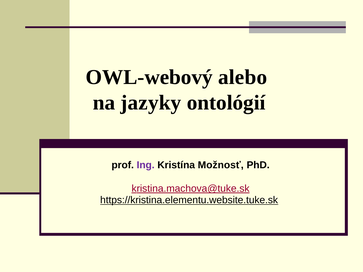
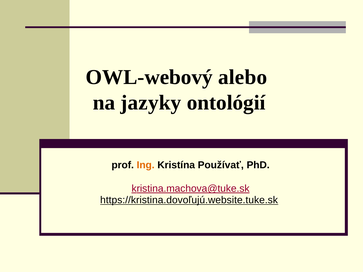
Ing colour: purple -> orange
Možnosť: Možnosť -> Používať
https://kristina.elementu.website.tuke.sk: https://kristina.elementu.website.tuke.sk -> https://kristina.dovoľujú.website.tuke.sk
